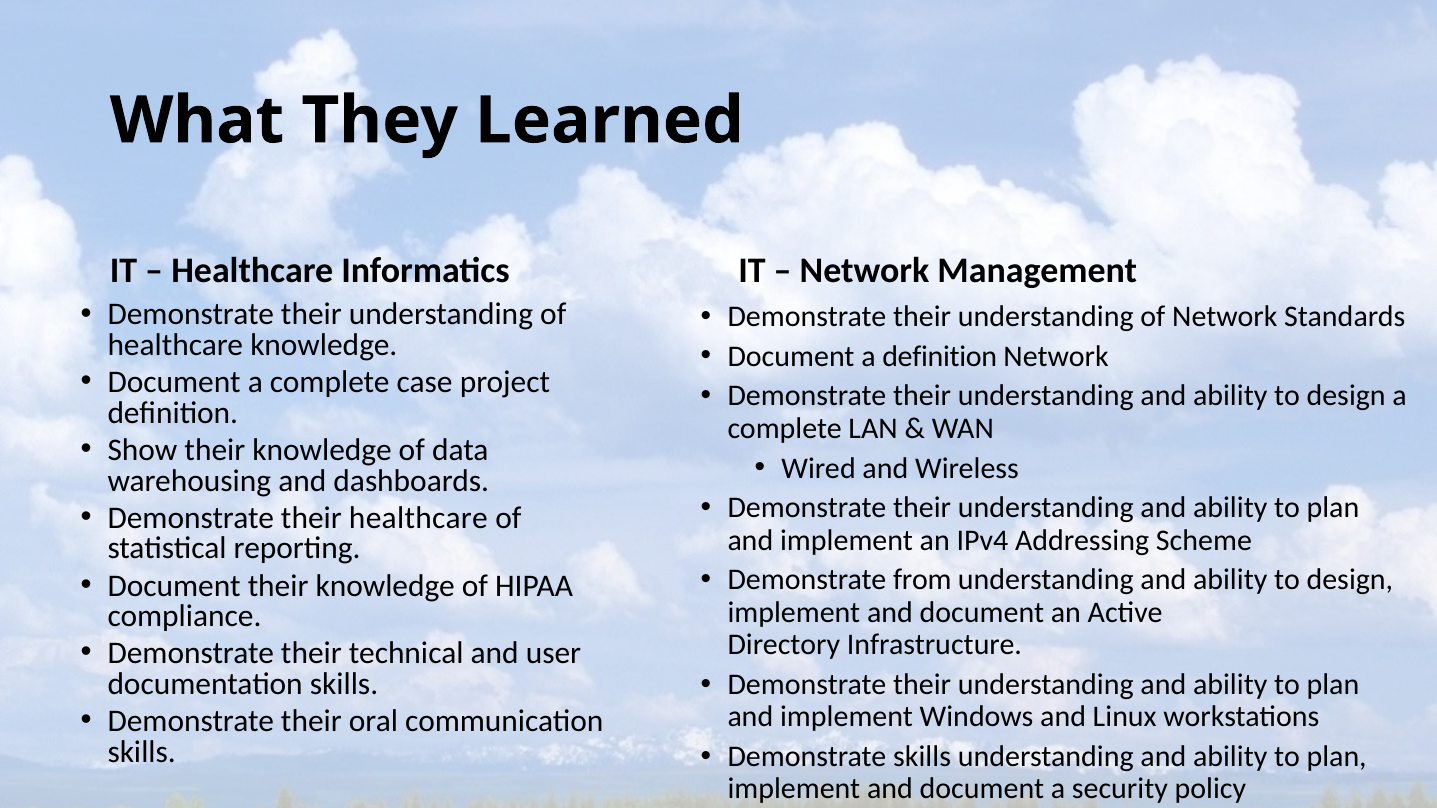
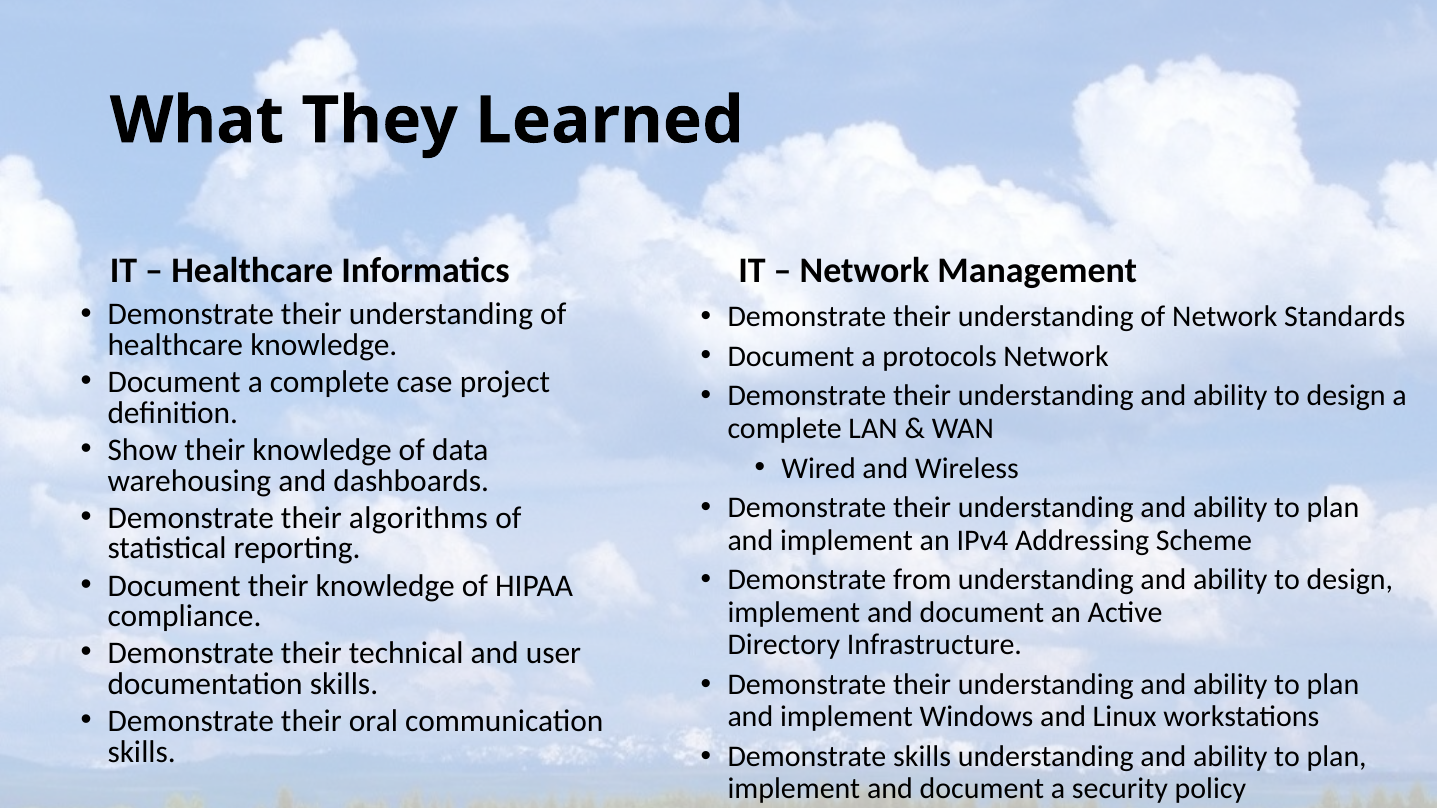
a definition: definition -> protocols
their healthcare: healthcare -> algorithms
